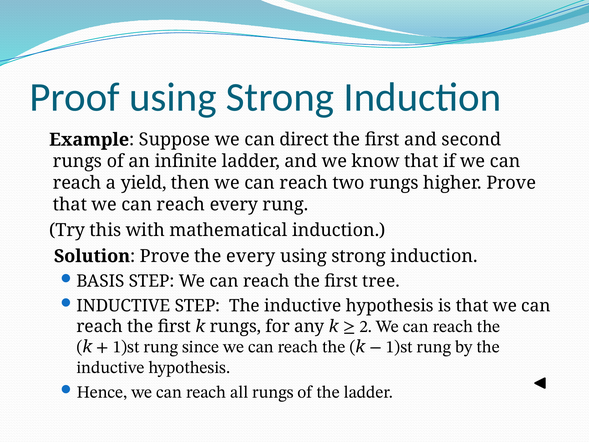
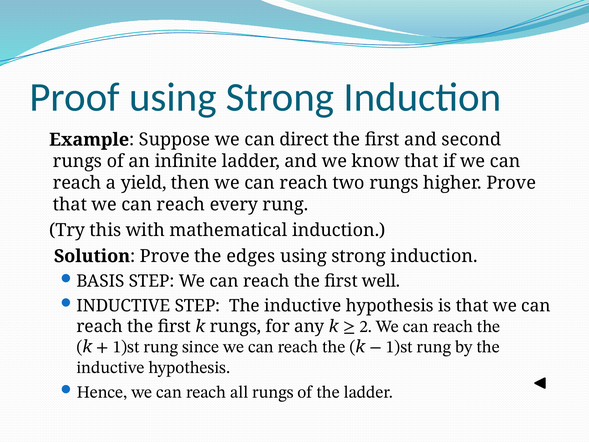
the every: every -> edges
tree: tree -> well
